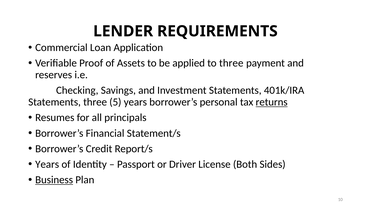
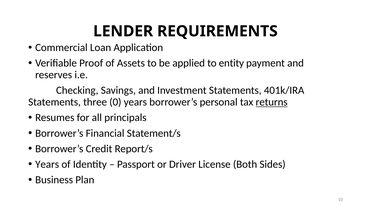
to three: three -> entity
5: 5 -> 0
Business underline: present -> none
